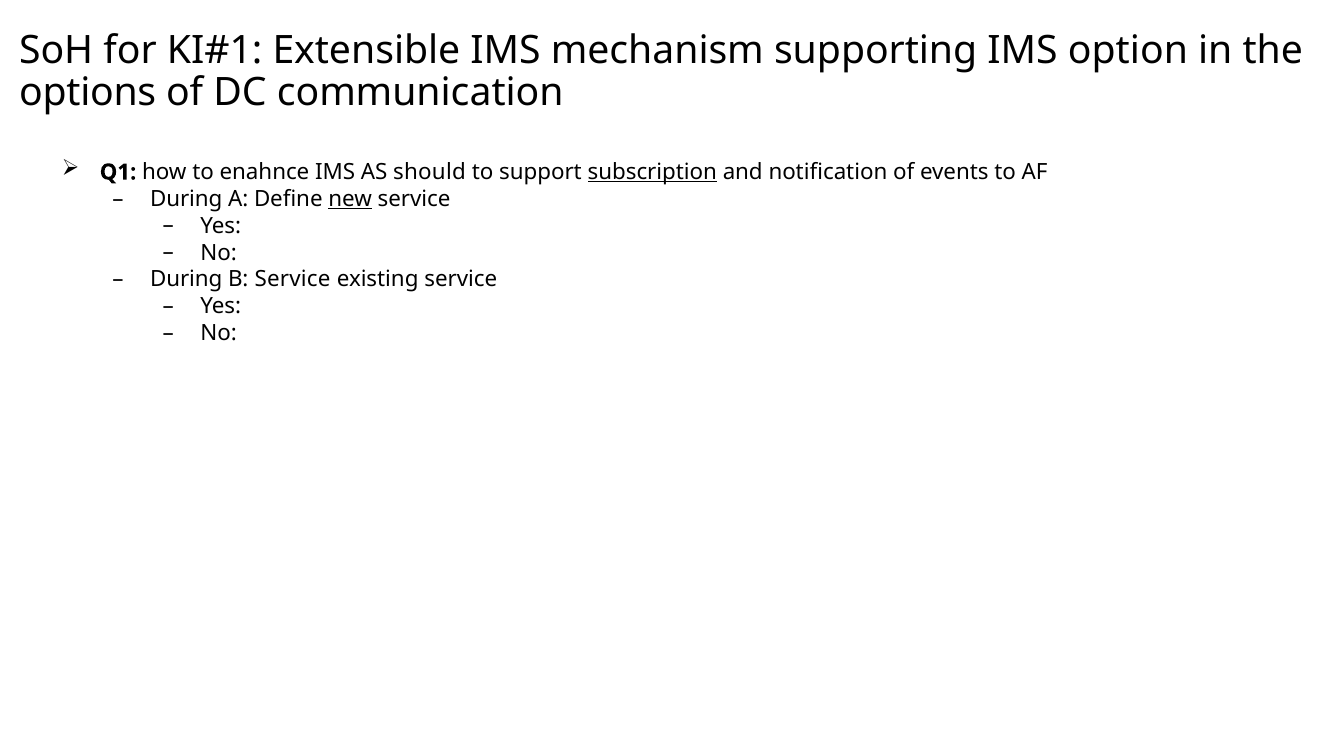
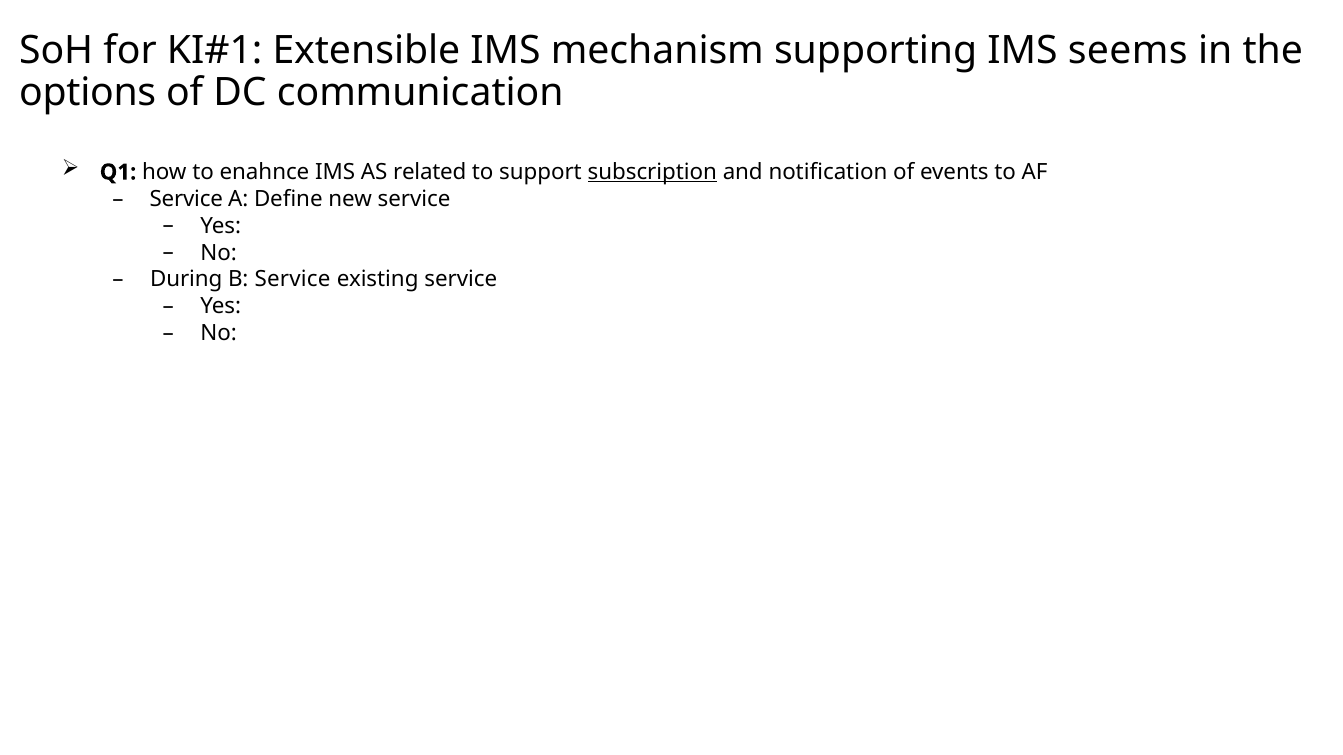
option: option -> seems
should: should -> related
During at (186, 199): During -> Service
new underline: present -> none
